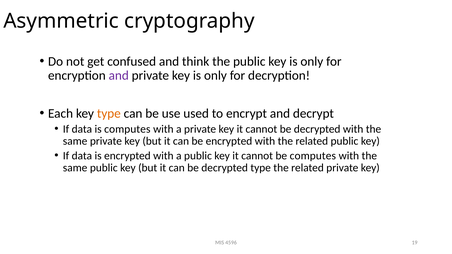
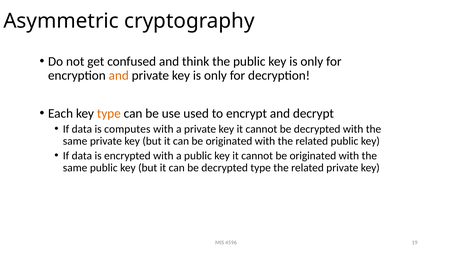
and at (119, 76) colour: purple -> orange
can be encrypted: encrypted -> originated
cannot be computes: computes -> originated
